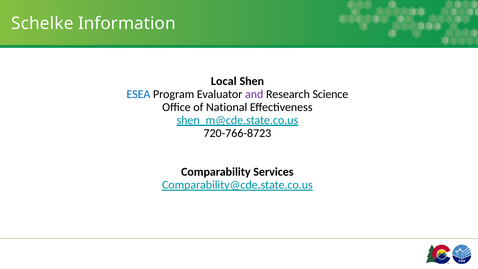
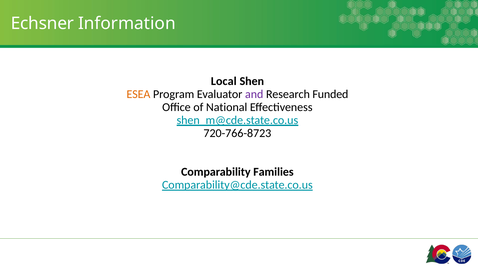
Schelke: Schelke -> Echsner
ESEA colour: blue -> orange
Science: Science -> Funded
Services: Services -> Families
